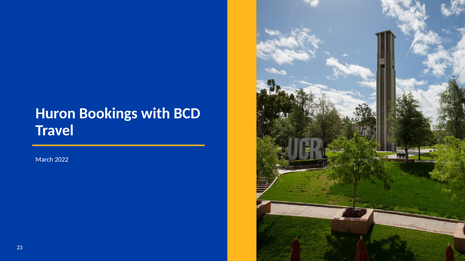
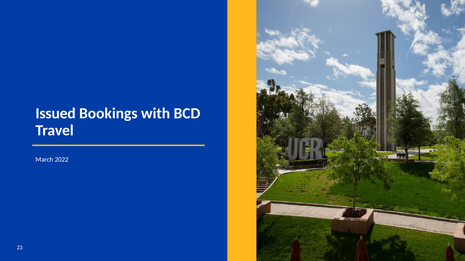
Huron: Huron -> Issued
